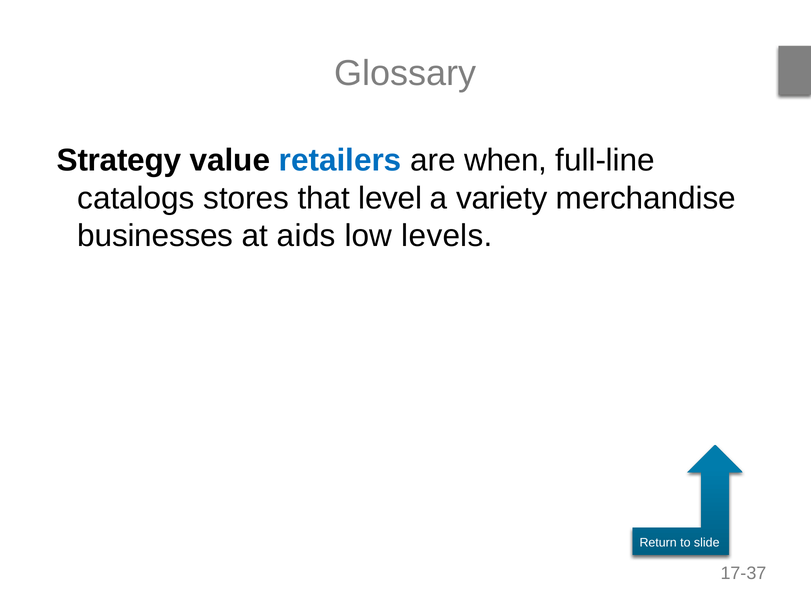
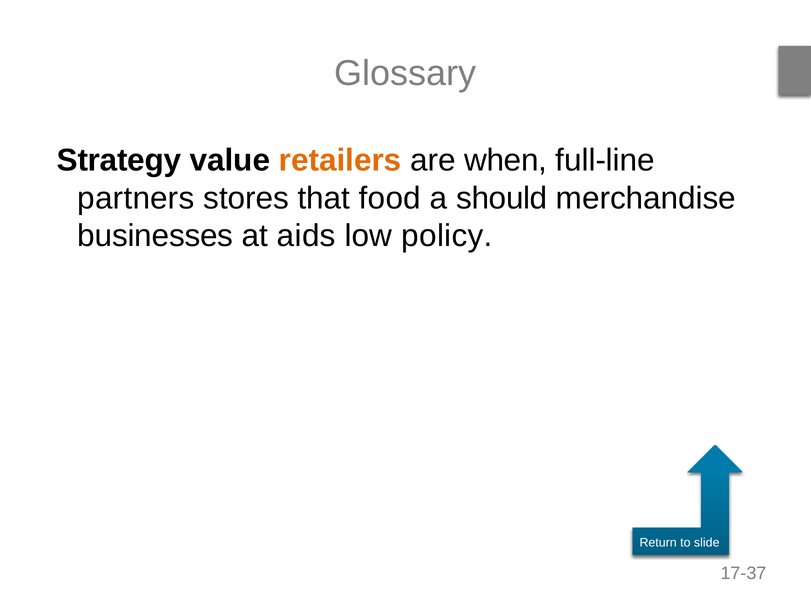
retailers colour: blue -> orange
catalogs: catalogs -> partners
level: level -> food
variety: variety -> should
levels: levels -> policy
